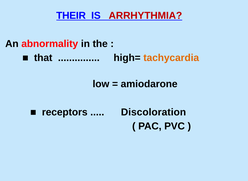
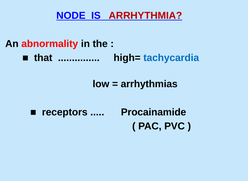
THEIR: THEIR -> NODE
tachycardia colour: orange -> blue
amiodarone: amiodarone -> arrhythmias
Discoloration: Discoloration -> Procainamide
